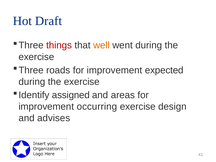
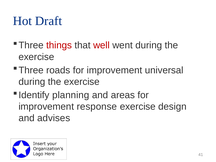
well colour: orange -> red
expected: expected -> universal
assigned: assigned -> planning
occurring: occurring -> response
